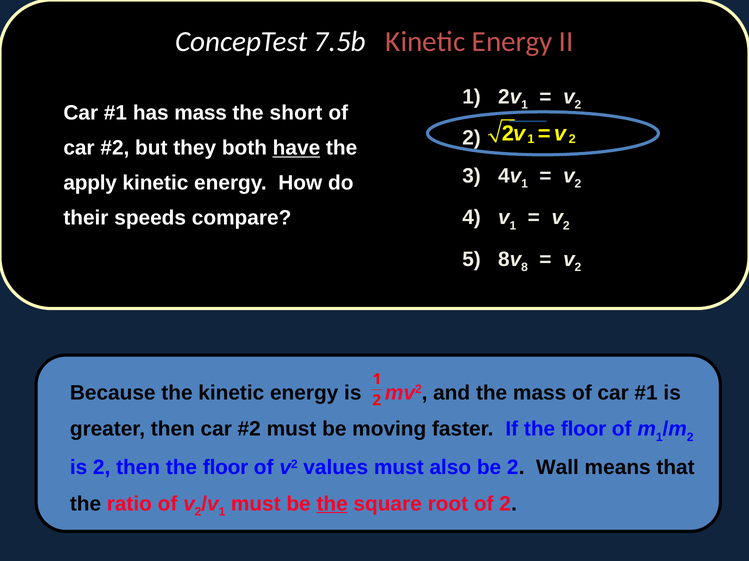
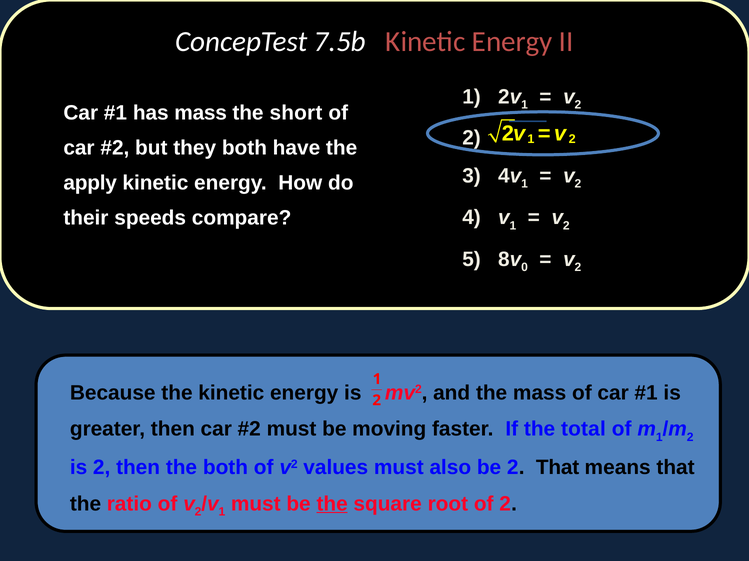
have underline: present -> none
8: 8 -> 0
If the floor: floor -> total
then the floor: floor -> both
2 Wall: Wall -> That
